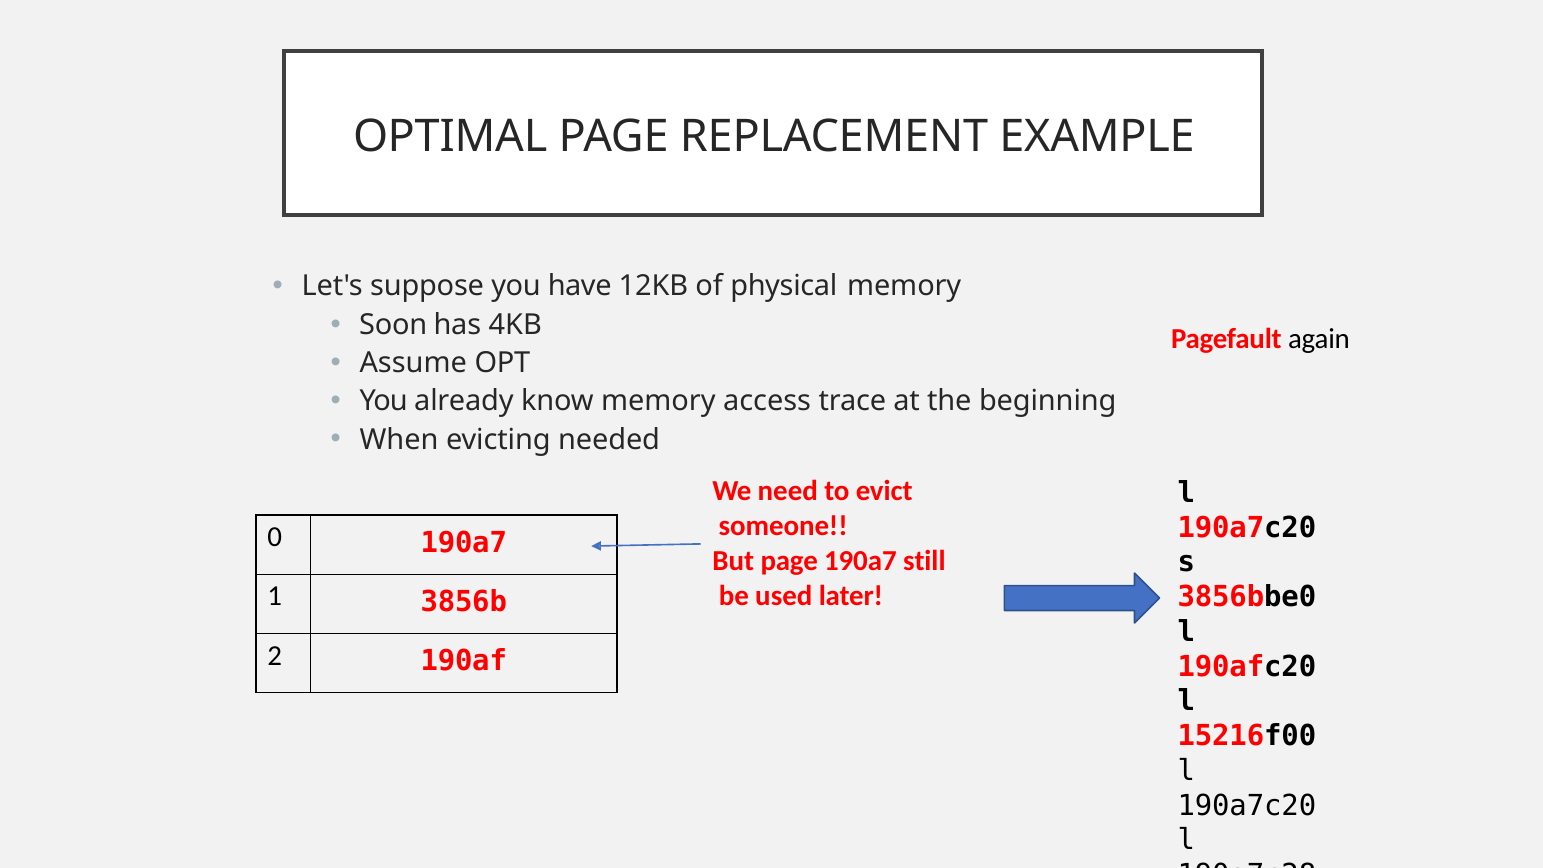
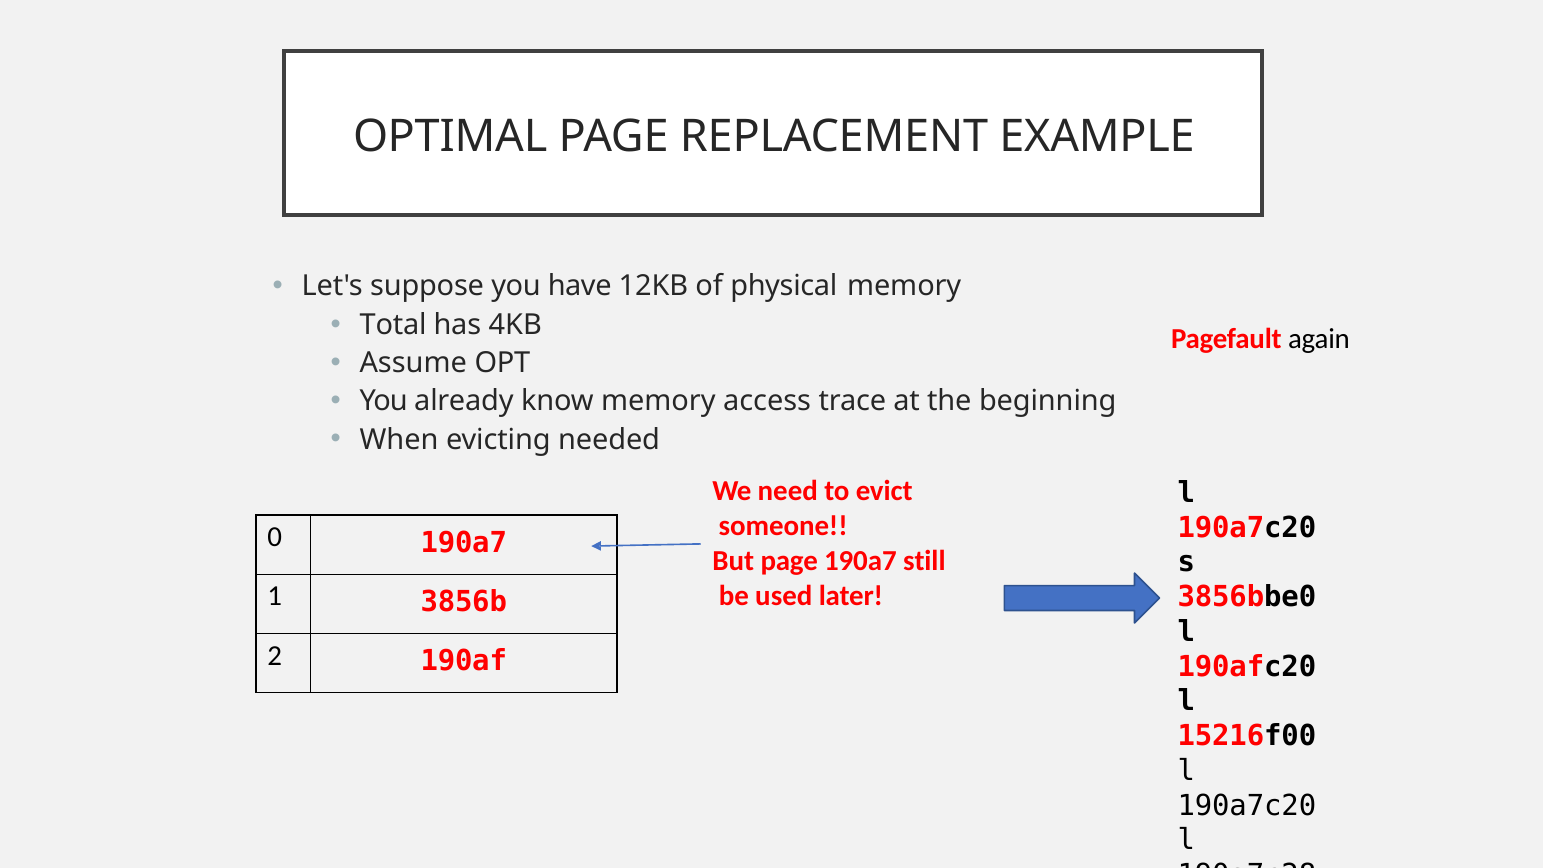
Soon: Soon -> Total
